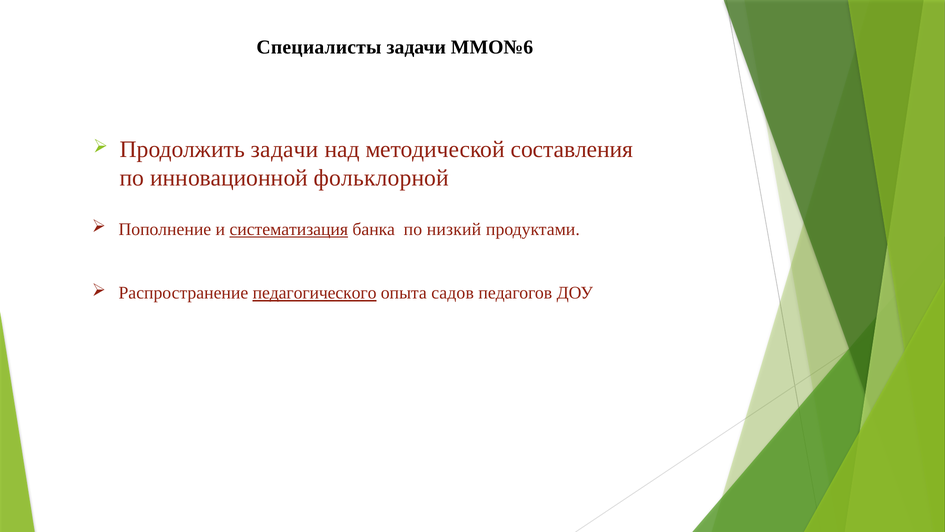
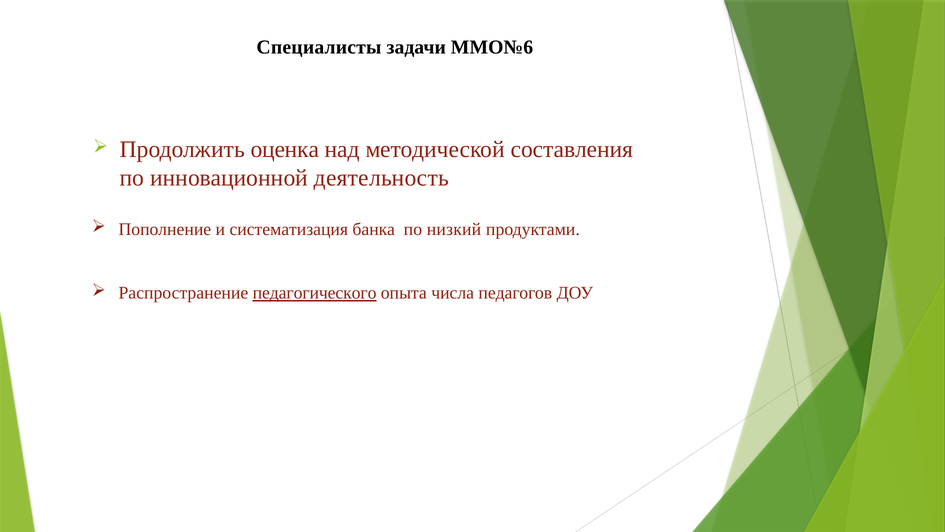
Продолжить задачи: задачи -> оценка
фольклорной: фольклорной -> деятельность
систематизация underline: present -> none
садов: садов -> числа
